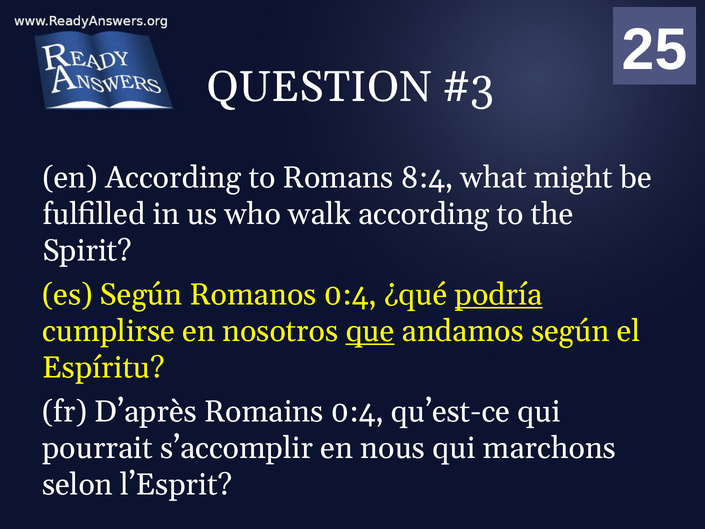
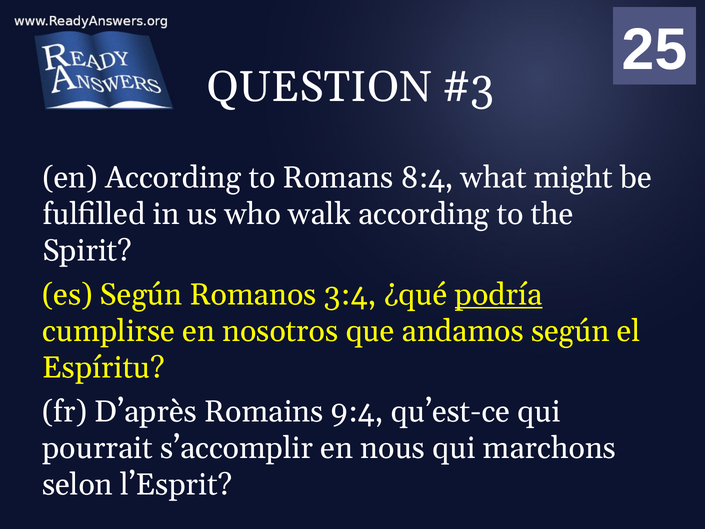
Romanos 0:4: 0:4 -> 3:4
que underline: present -> none
Romains 0:4: 0:4 -> 9:4
